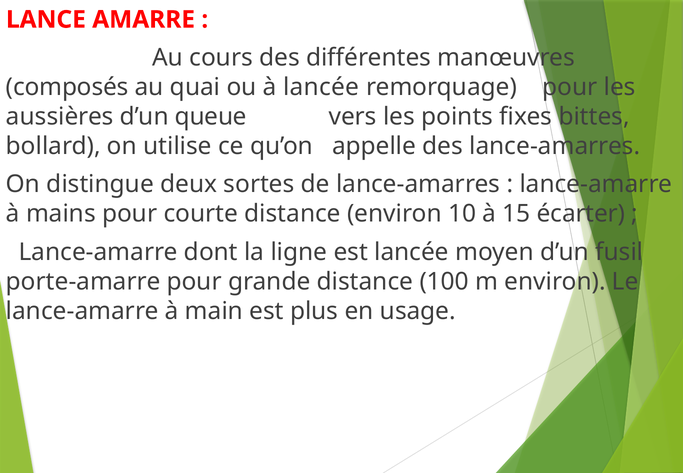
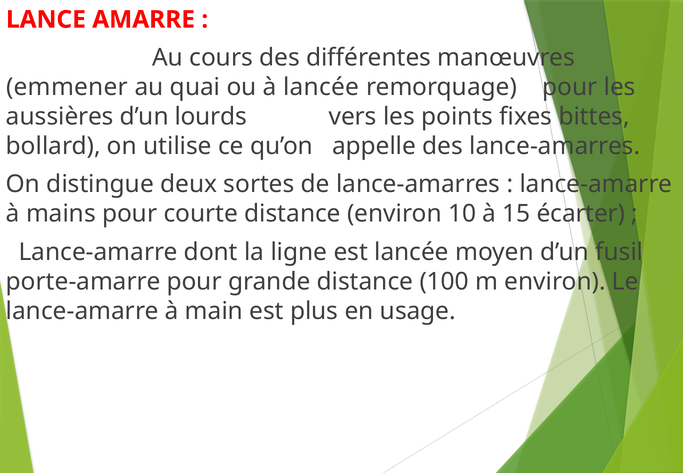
composés: composés -> emmener
queue: queue -> lourds
